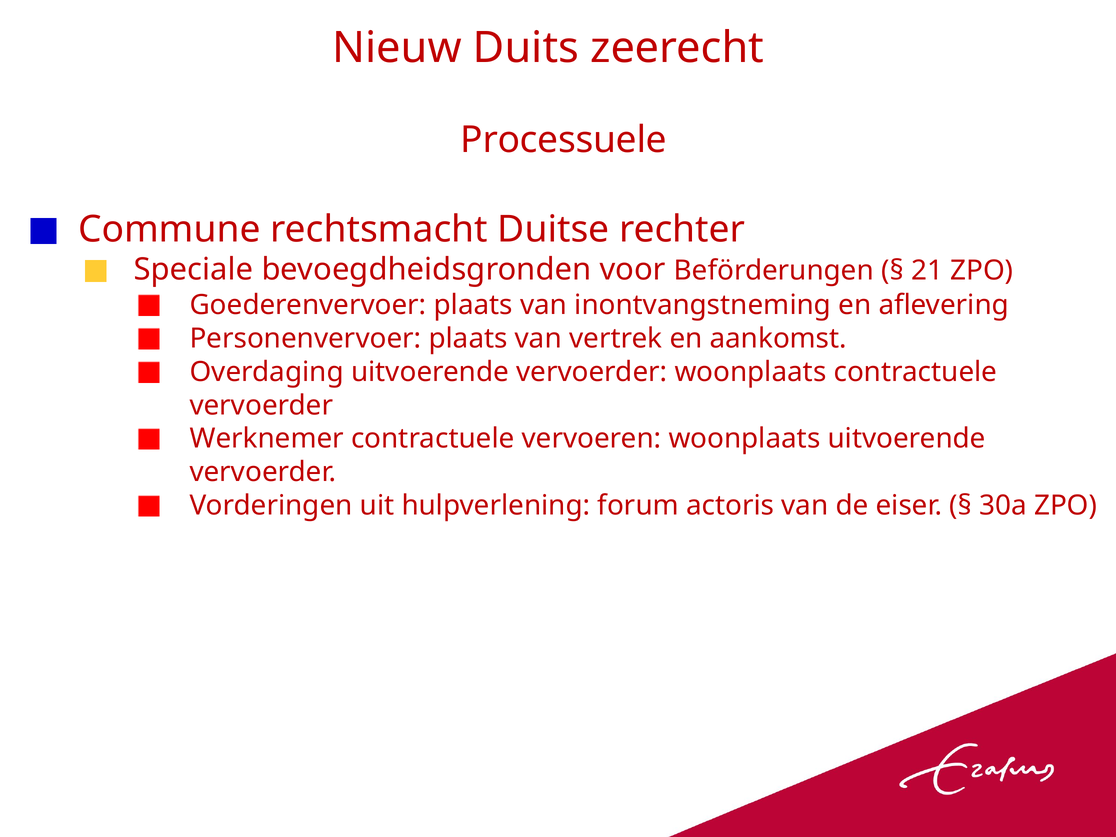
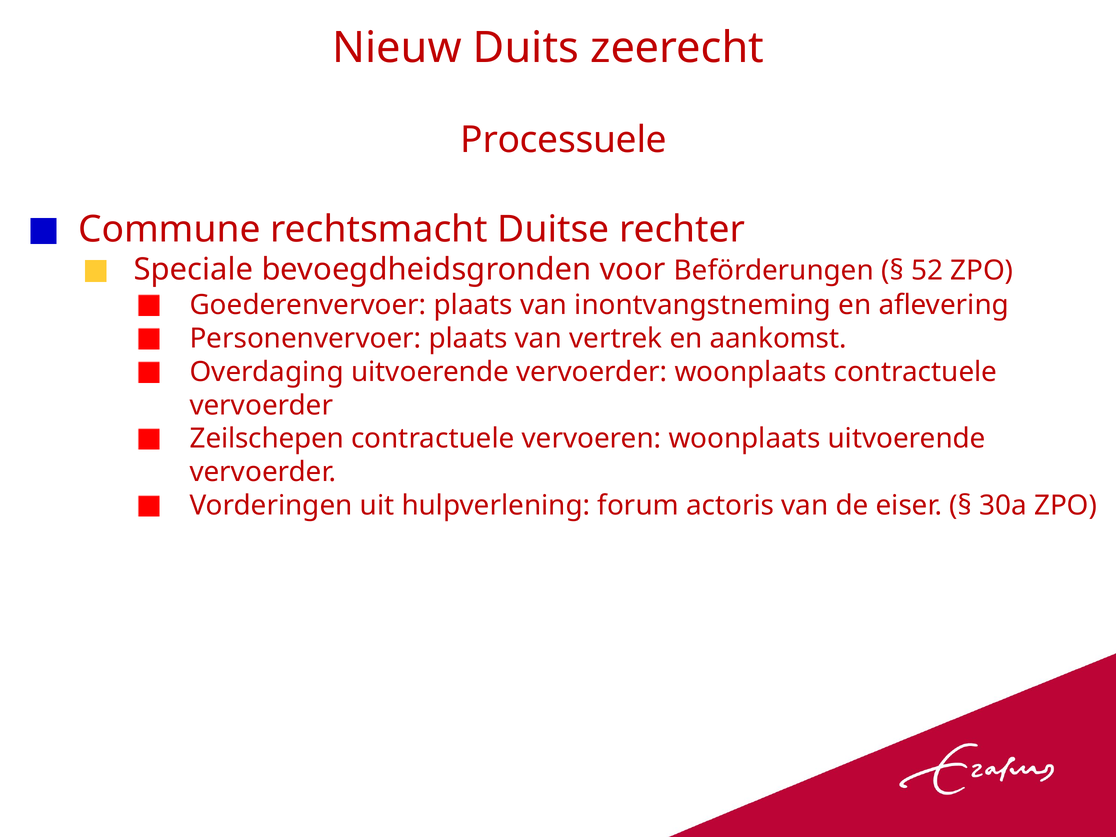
21: 21 -> 52
Werknemer: Werknemer -> Zeilschepen
